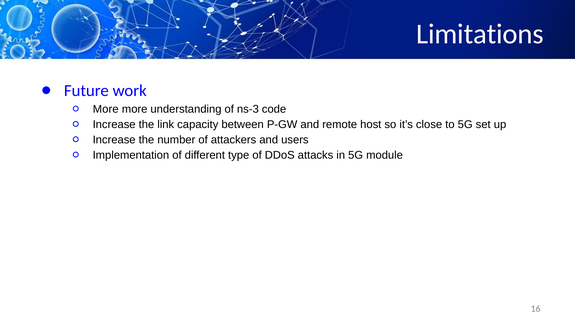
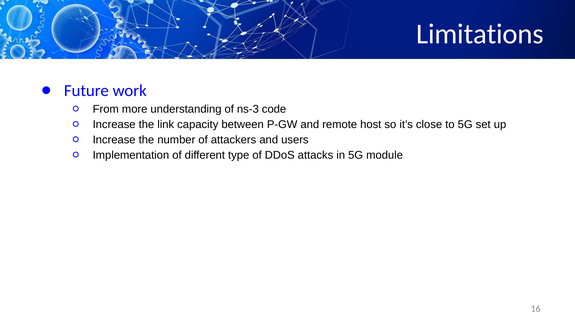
More at (106, 109): More -> From
